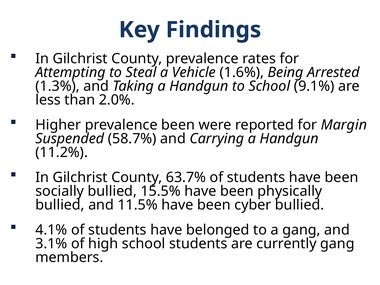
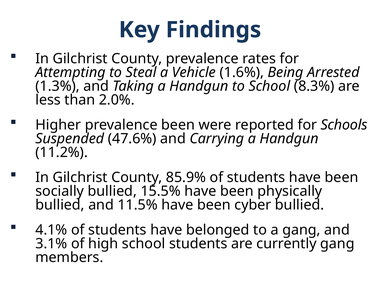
9.1%: 9.1% -> 8.3%
Margin: Margin -> Schools
58.7%: 58.7% -> 47.6%
63.7%: 63.7% -> 85.9%
